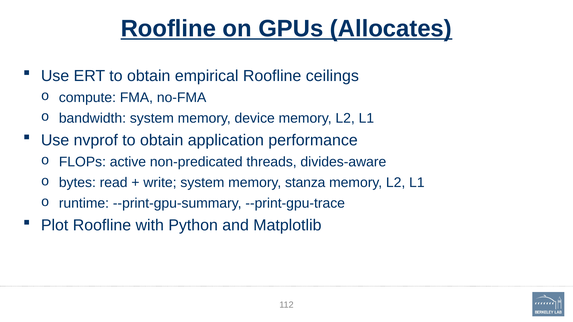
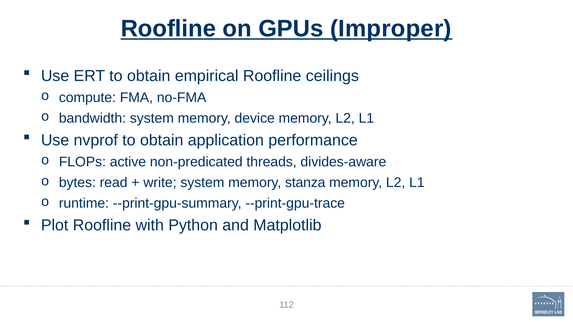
Allocates: Allocates -> Improper
